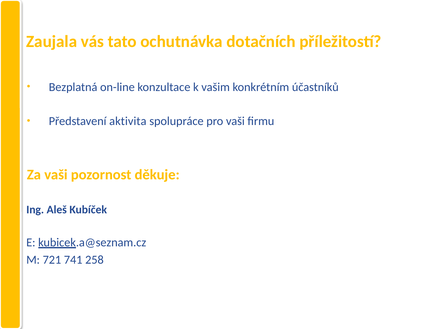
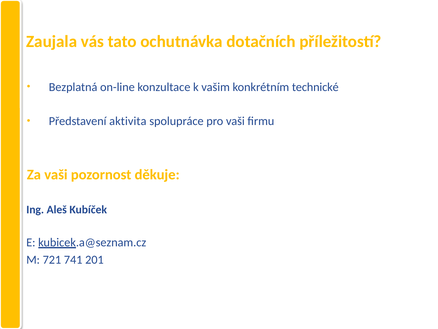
účastníků: účastníků -> technické
258: 258 -> 201
